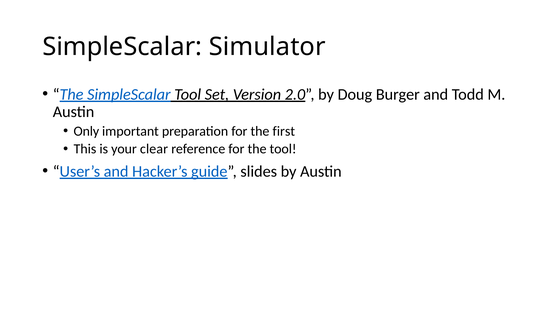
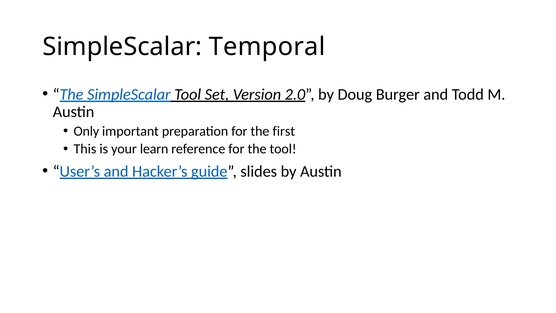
Simulator: Simulator -> Temporal
clear: clear -> learn
